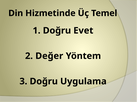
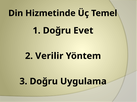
Değer: Değer -> Verilir
